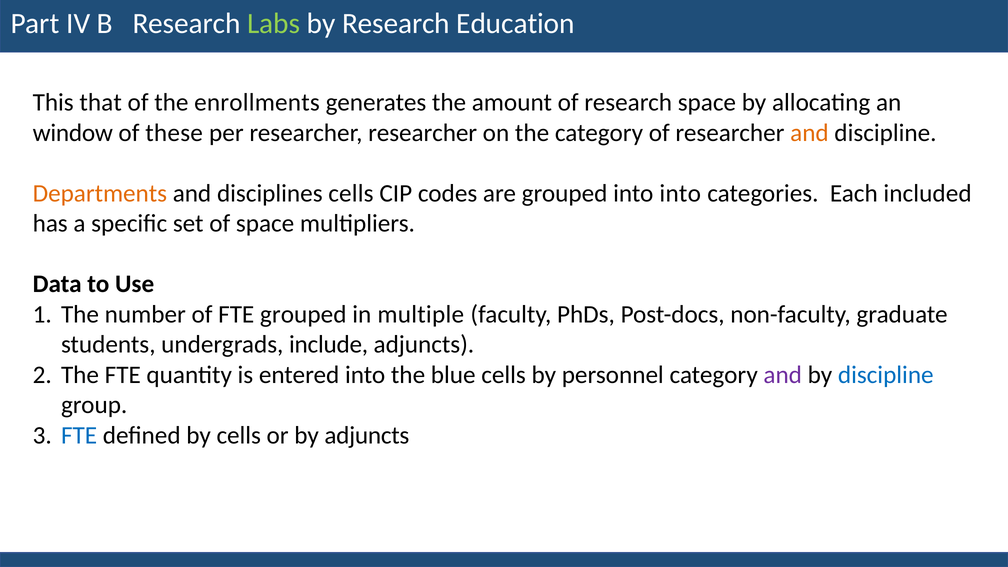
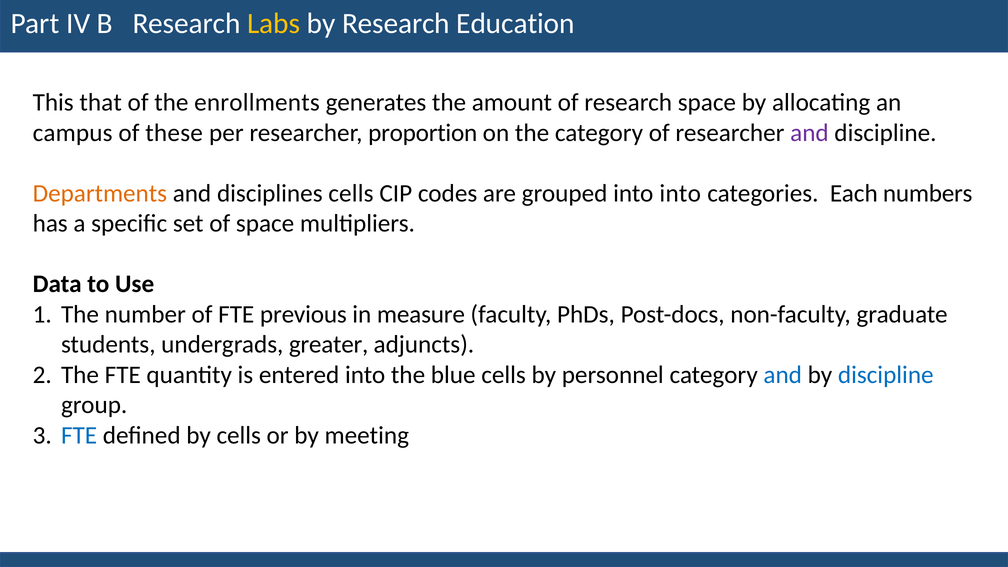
Labs colour: light green -> yellow
window: window -> campus
researcher researcher: researcher -> proportion
and at (809, 133) colour: orange -> purple
included: included -> numbers
FTE grouped: grouped -> previous
multiple: multiple -> measure
include: include -> greater
and at (783, 375) colour: purple -> blue
by adjuncts: adjuncts -> meeting
